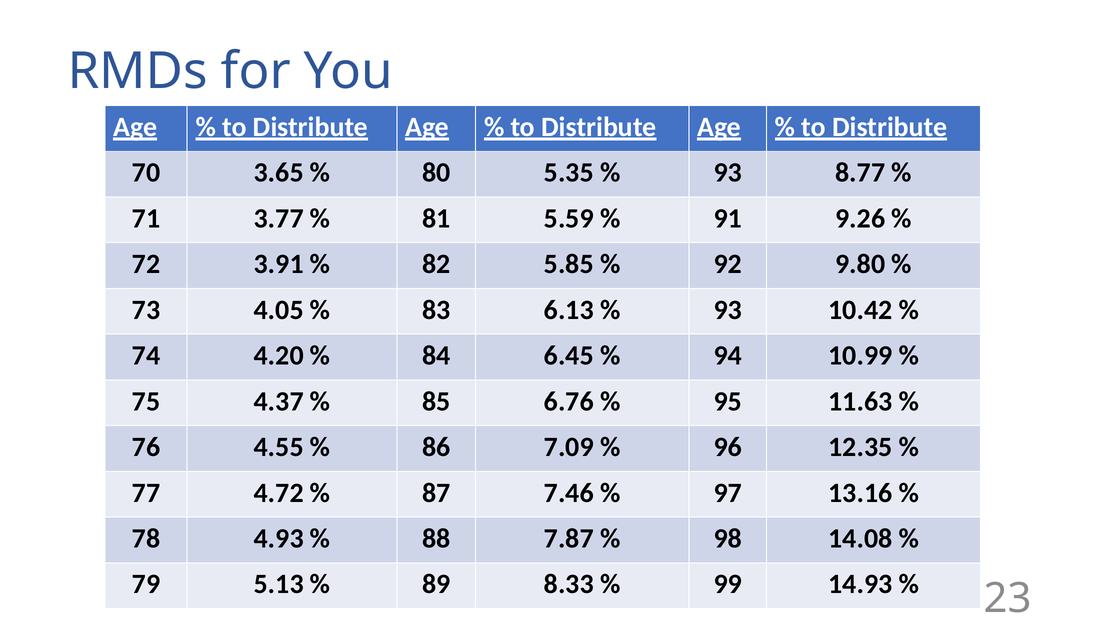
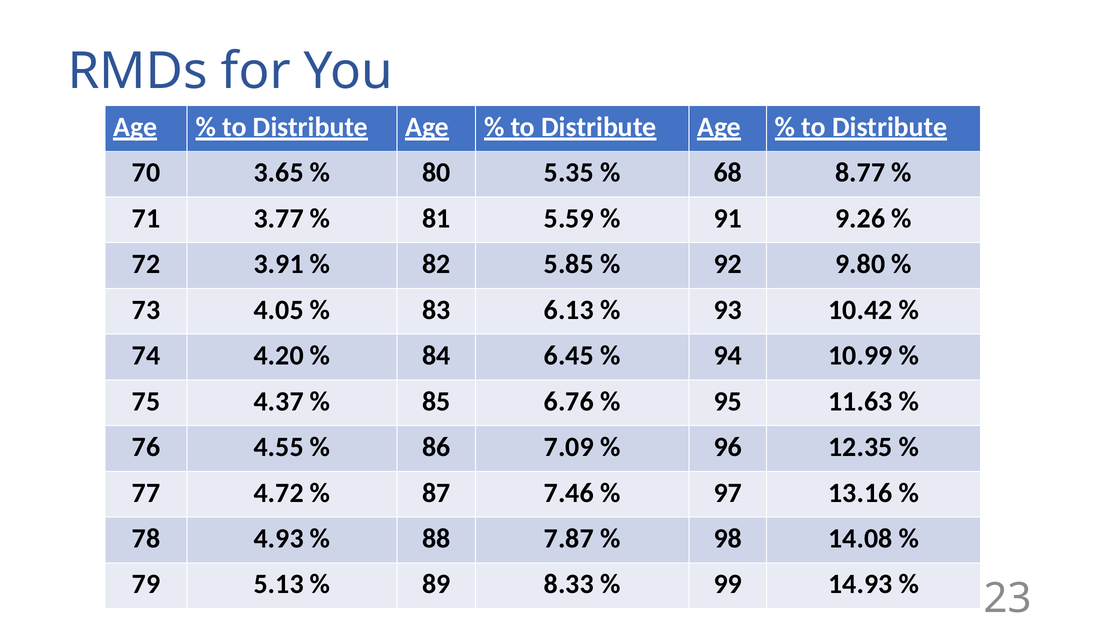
93 at (728, 173): 93 -> 68
